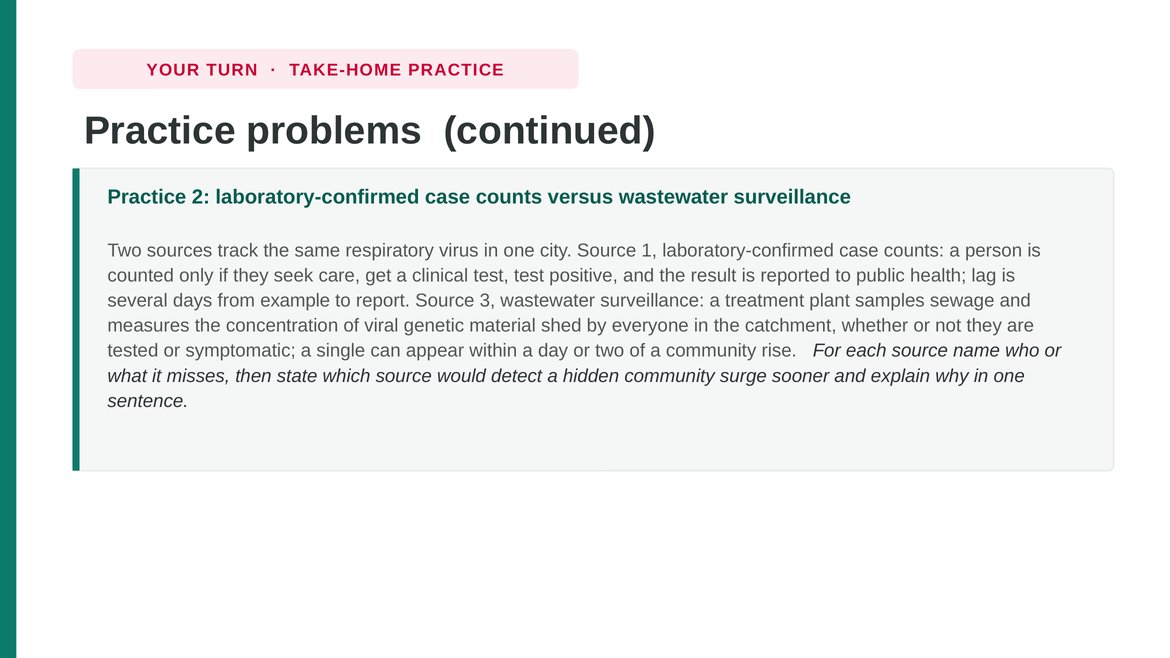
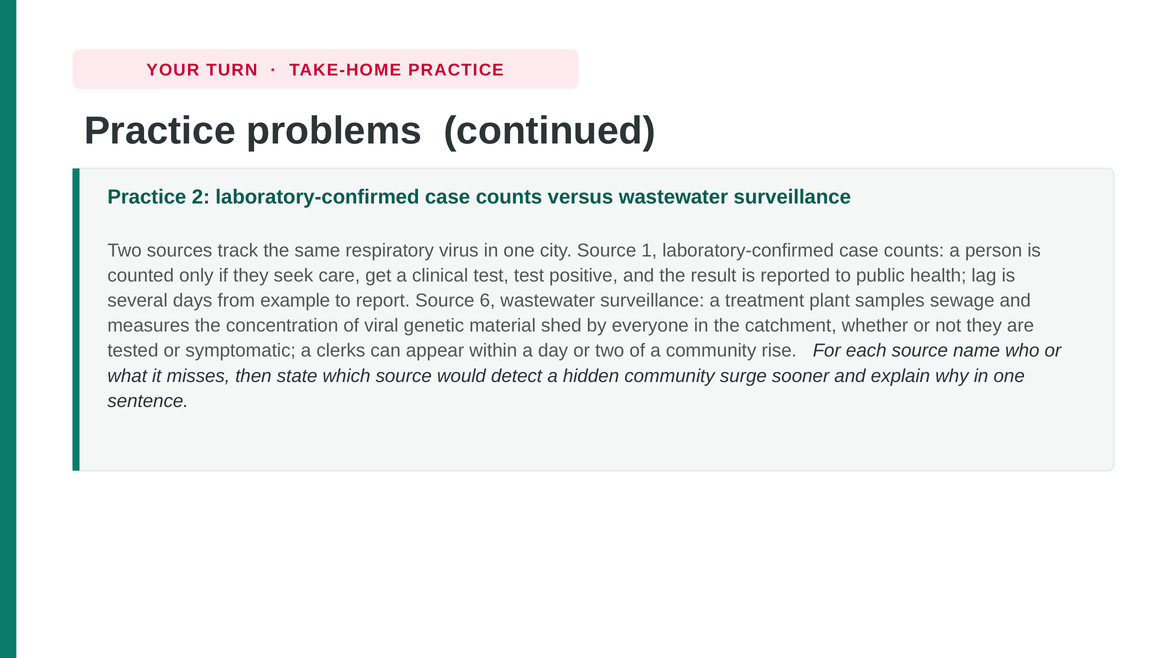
3: 3 -> 6
single: single -> clerks
